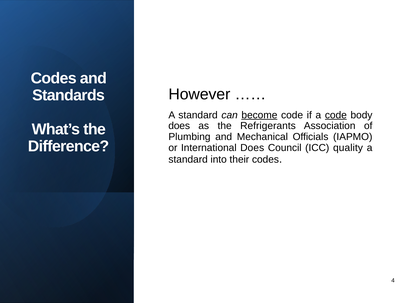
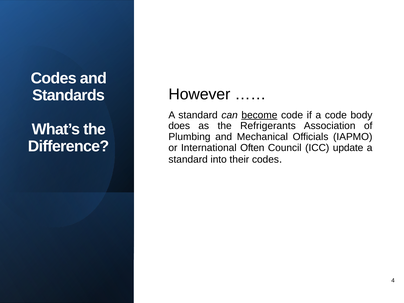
code at (336, 115) underline: present -> none
International Does: Does -> Often
quality: quality -> update
